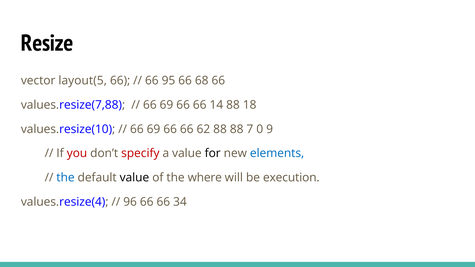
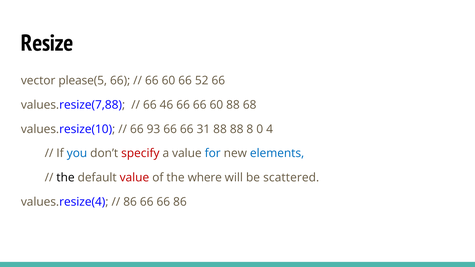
layout(5: layout(5 -> please(5
95 at (168, 81): 95 -> 60
68: 68 -> 52
69 at (166, 105): 69 -> 46
66 66 14: 14 -> 60
18: 18 -> 68
69 at (153, 129): 69 -> 93
62: 62 -> 31
7: 7 -> 8
9: 9 -> 4
you colour: red -> blue
for colour: black -> blue
the at (65, 178) colour: blue -> black
value at (134, 178) colour: black -> red
execution: execution -> scattered
96 at (130, 202): 96 -> 86
66 34: 34 -> 86
